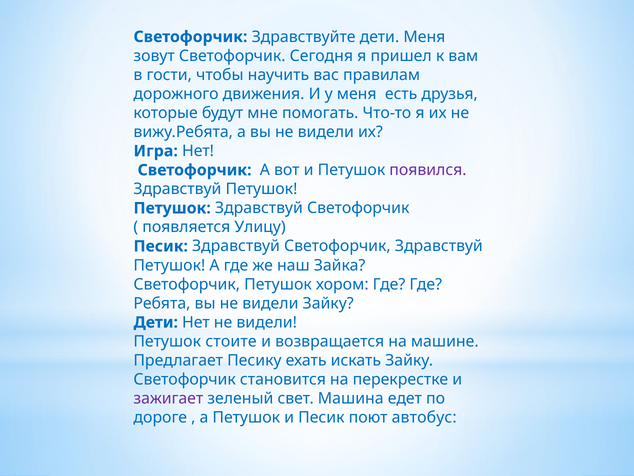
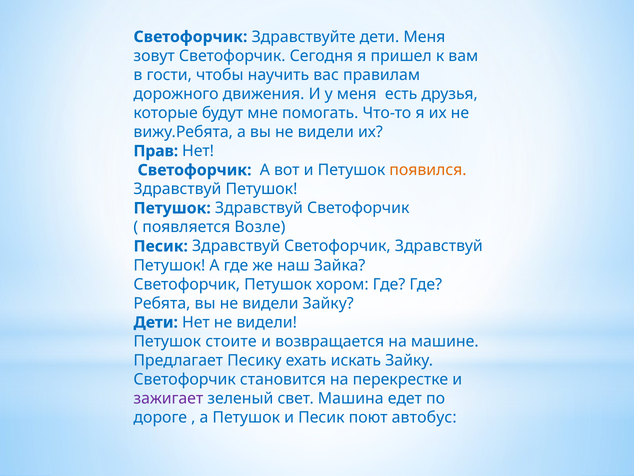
Игра: Игра -> Прав
появился colour: purple -> orange
Улицу: Улицу -> Возле
